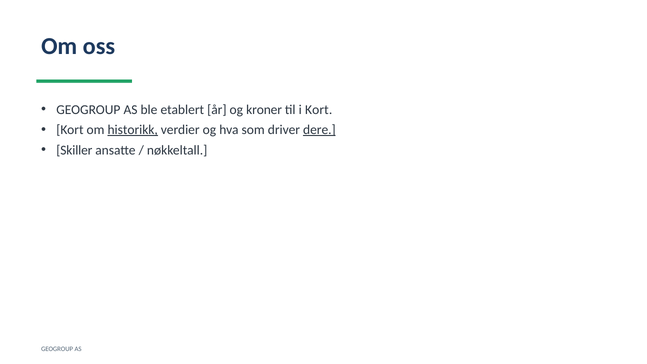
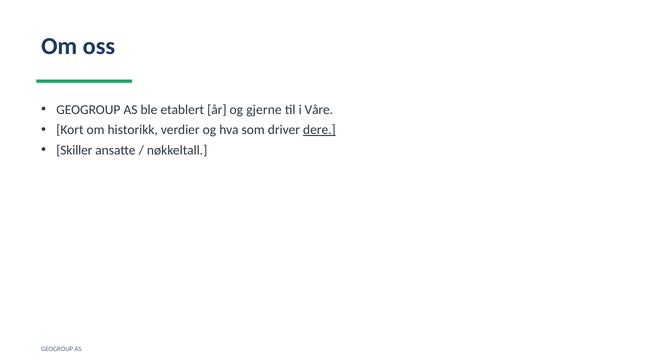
kroner: kroner -> gjerne
i Kort: Kort -> Våre
historikk underline: present -> none
